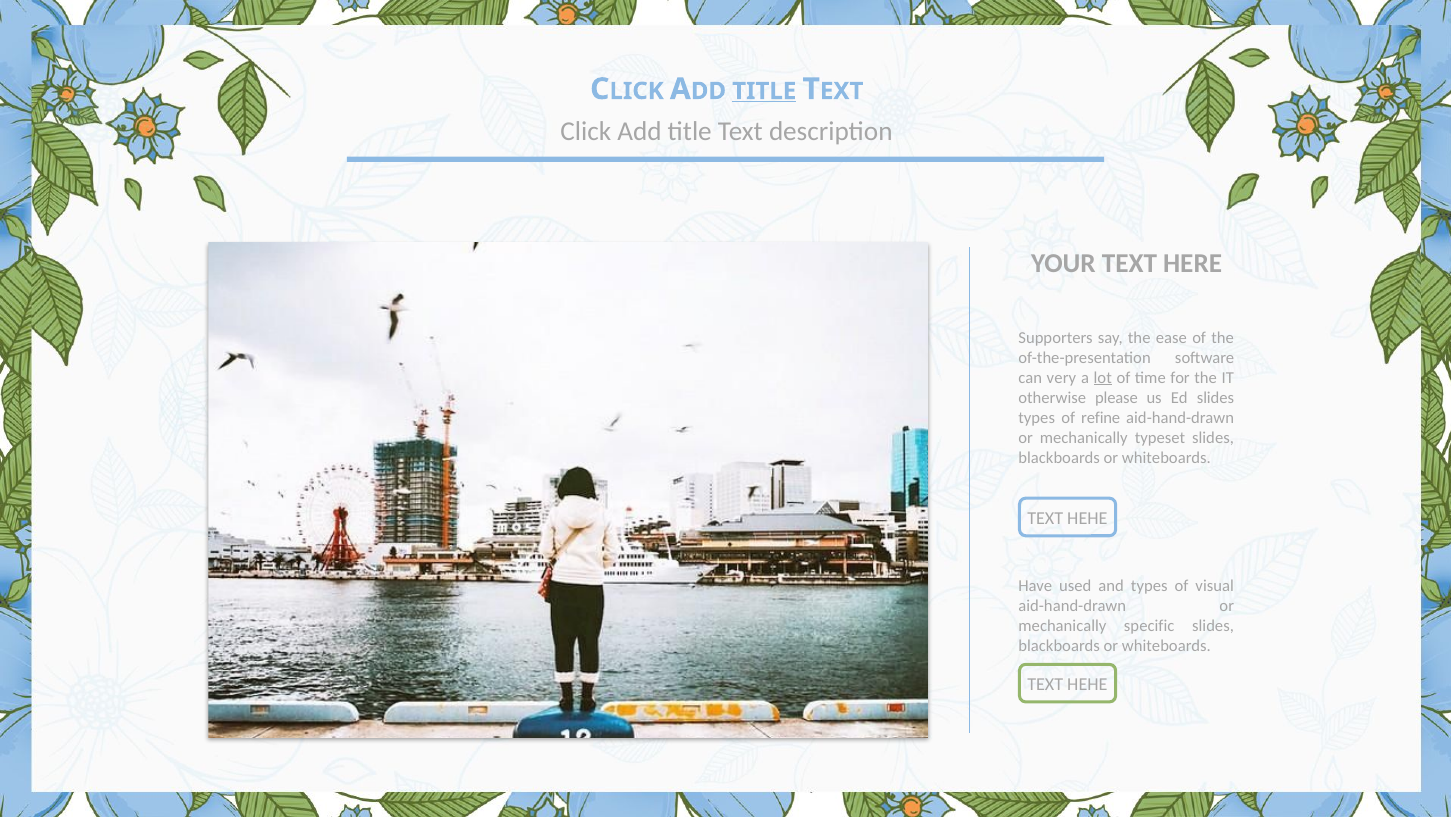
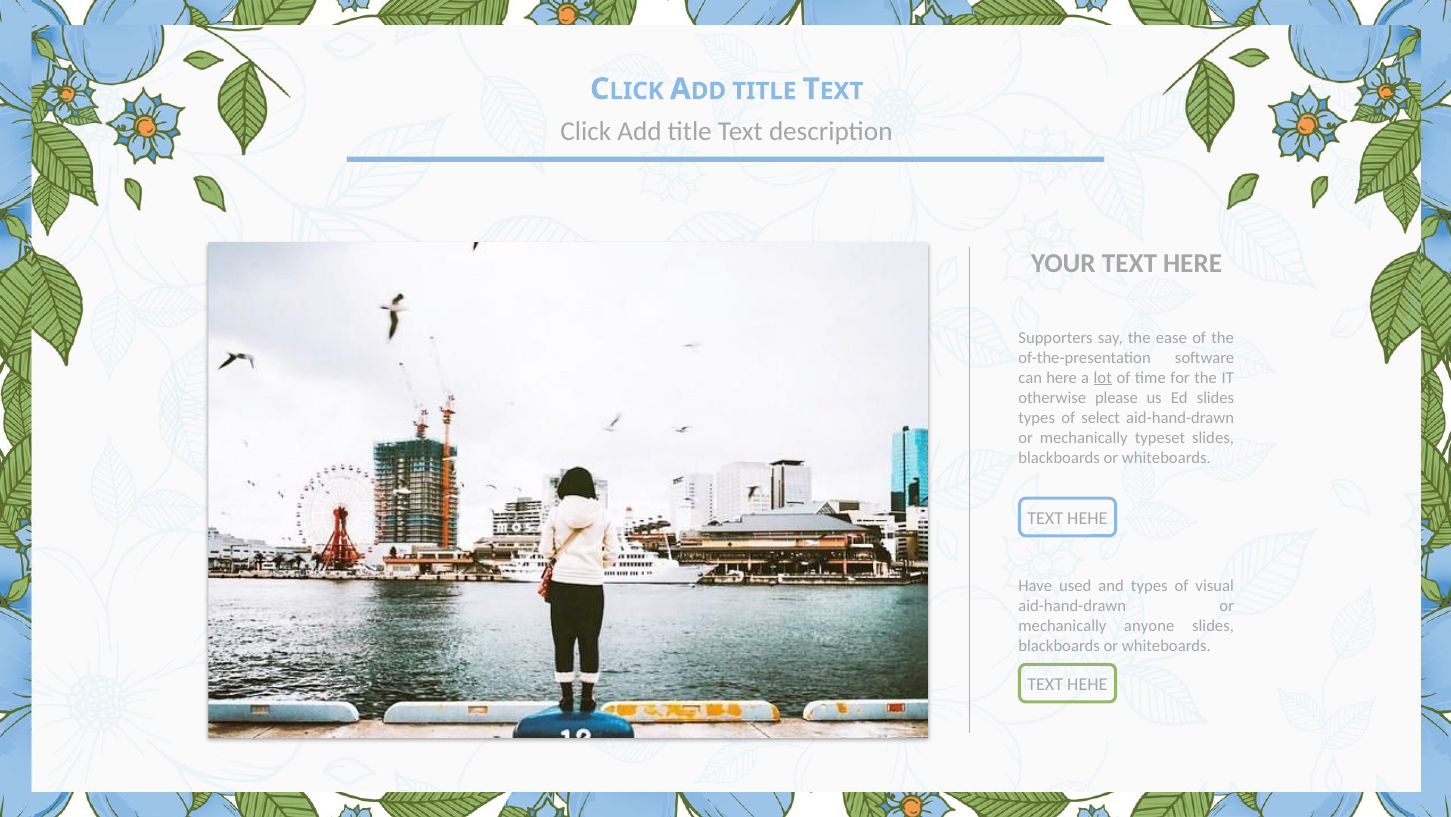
TITLE at (764, 91) underline: present -> none
can very: very -> here
refine: refine -> select
specific: specific -> anyone
